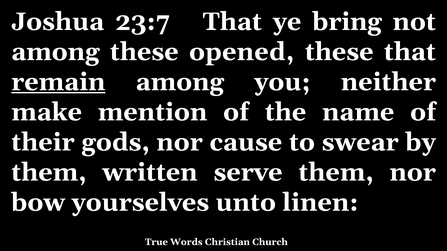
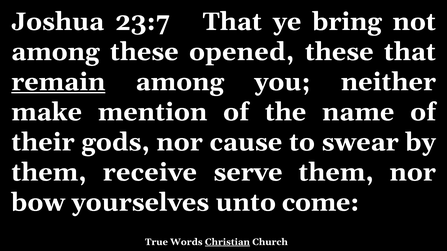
written: written -> receive
linen: linen -> come
Christian underline: none -> present
